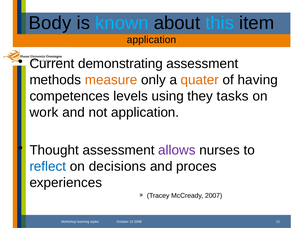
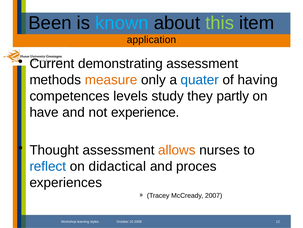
Body: Body -> Been
this colour: light blue -> light green
quater colour: orange -> blue
using: using -> study
tasks: tasks -> partly
work: work -> have
not application: application -> experience
allows colour: purple -> orange
decisions: decisions -> didactical
